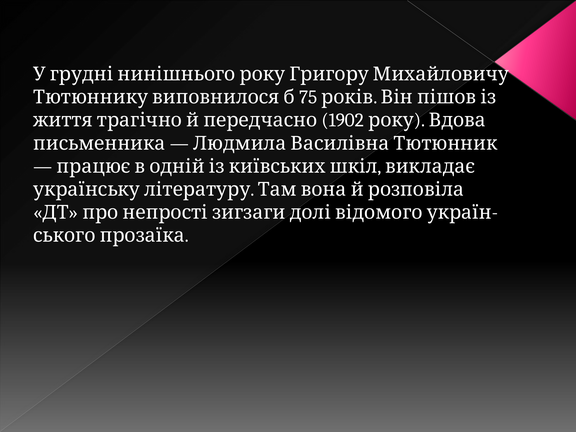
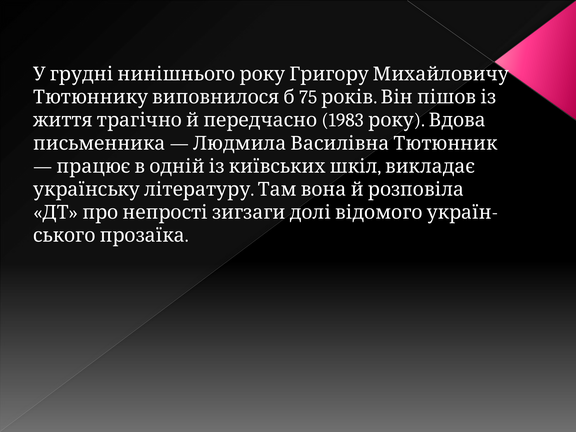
1902: 1902 -> 1983
